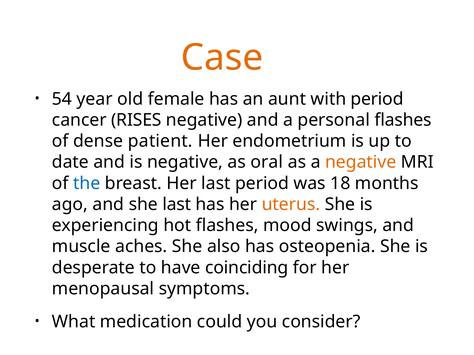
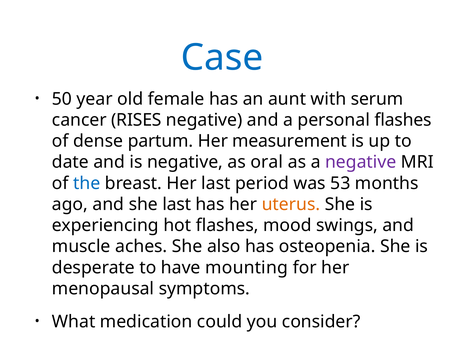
Case colour: orange -> blue
54: 54 -> 50
with period: period -> serum
patient: patient -> partum
endometrium: endometrium -> measurement
negative at (361, 162) colour: orange -> purple
18: 18 -> 53
coinciding: coinciding -> mounting
